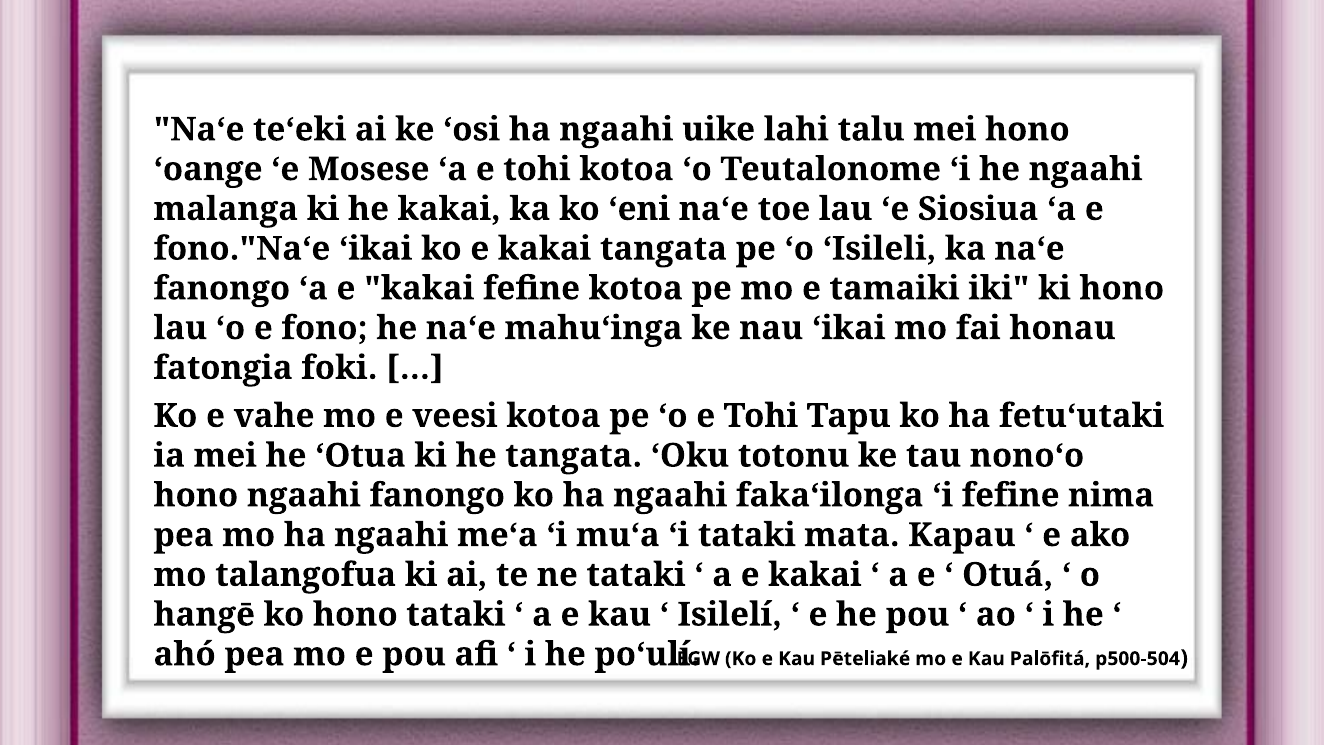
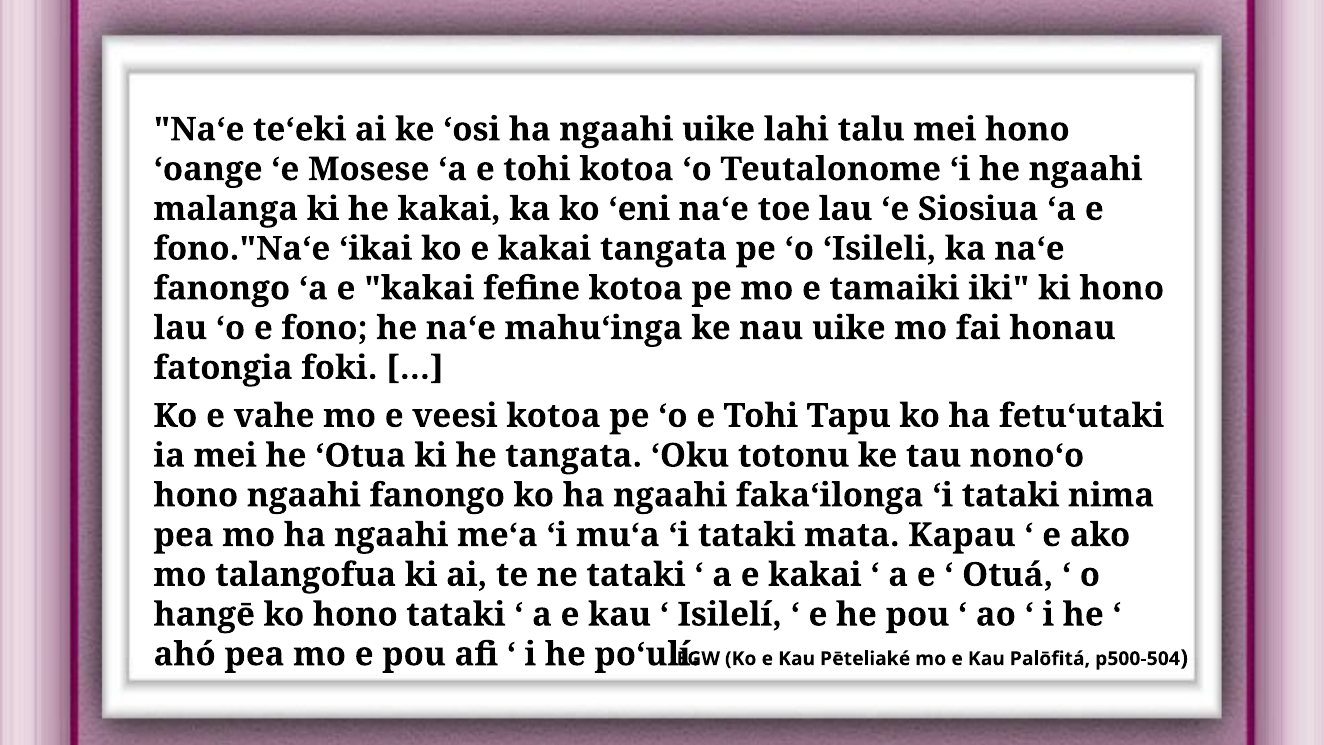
nau ʻikai: ʻikai -> uike
fakaʻilonga ʻi fefine: fefine -> tataki
